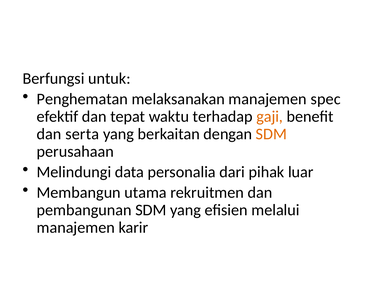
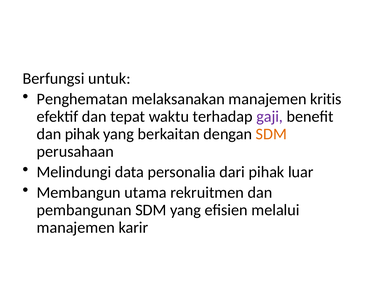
spec: spec -> kritis
gaji colour: orange -> purple
dan serta: serta -> pihak
